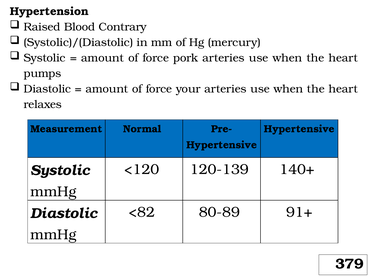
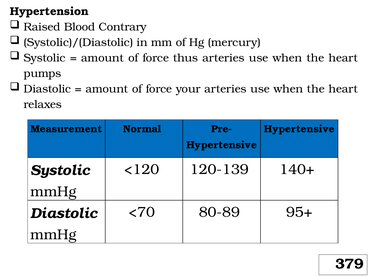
pork: pork -> thus
<82: <82 -> <70
91+: 91+ -> 95+
